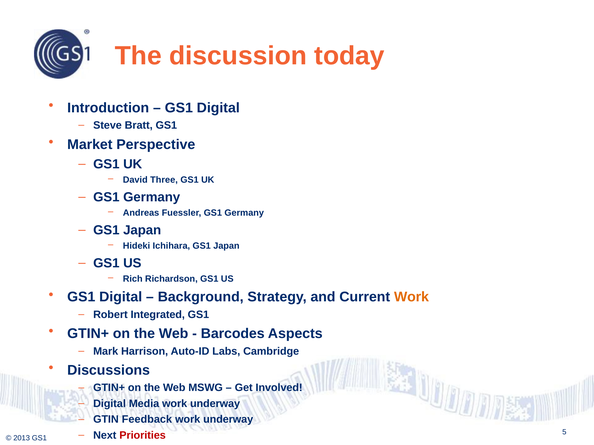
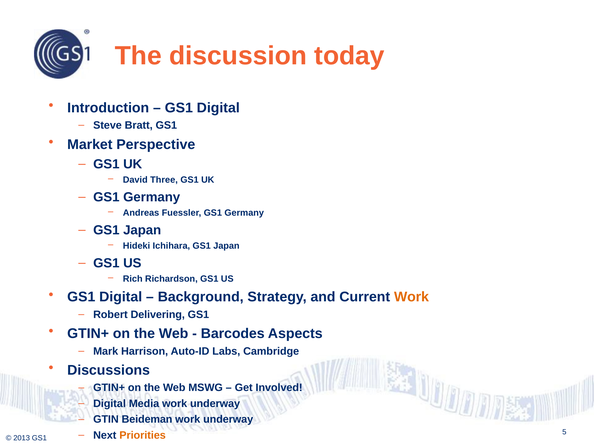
Integrated: Integrated -> Delivering
Feedback: Feedback -> Beideman
Priorities colour: red -> orange
